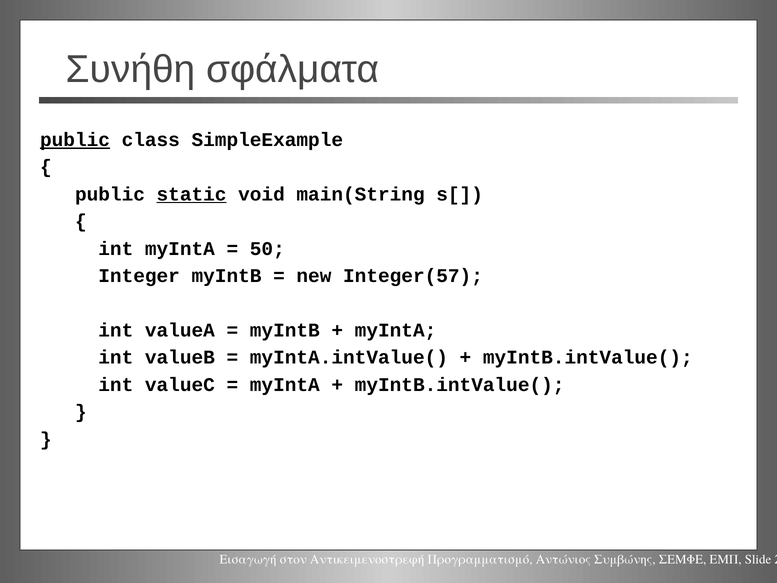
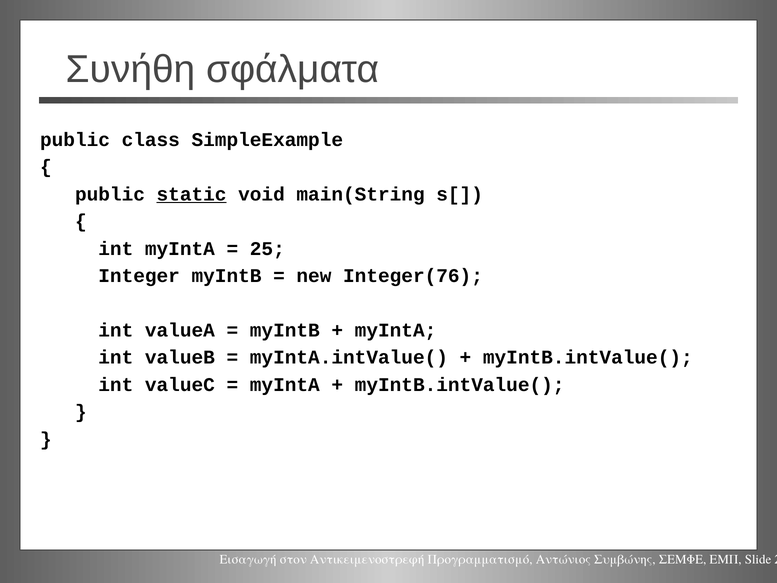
public at (75, 140) underline: present -> none
50: 50 -> 25
Integer(57: Integer(57 -> Integer(76
